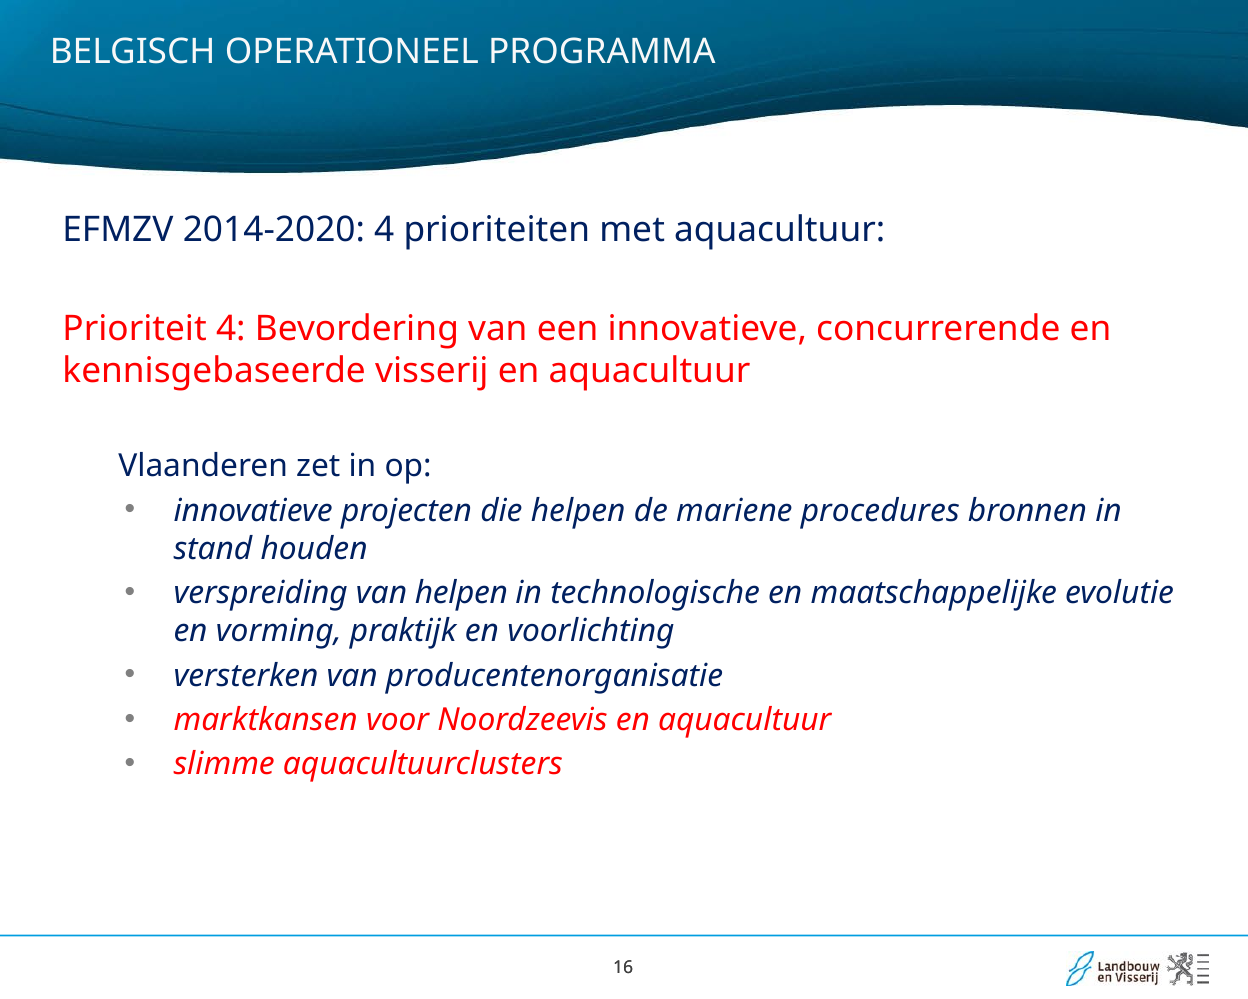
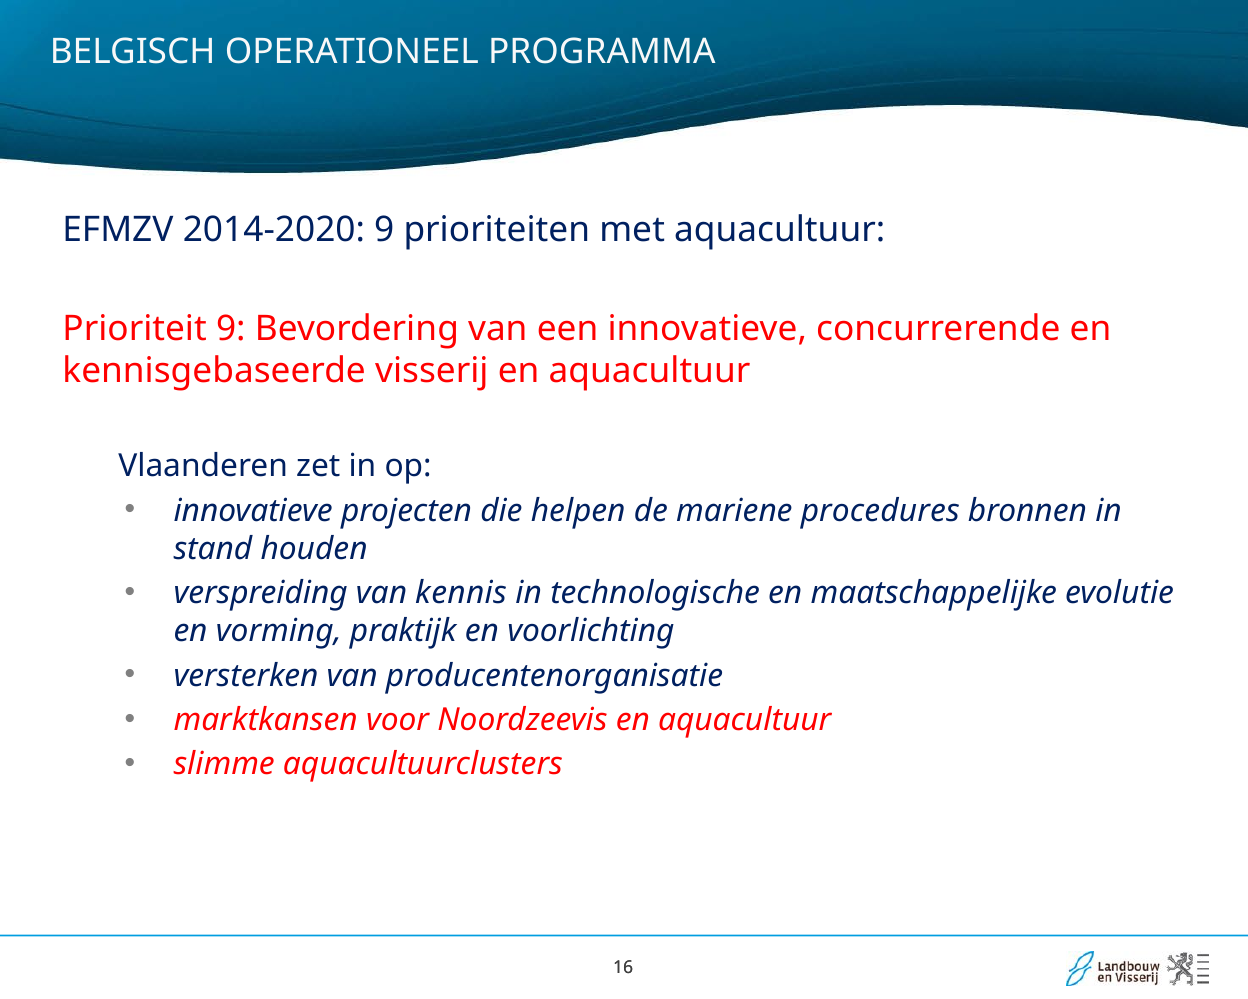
2014-2020 4: 4 -> 9
Prioriteit 4: 4 -> 9
van helpen: helpen -> kennis
